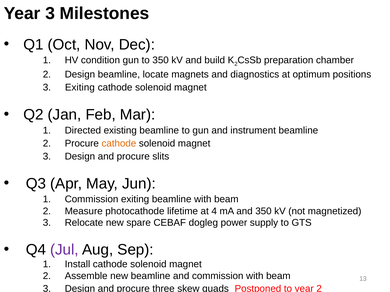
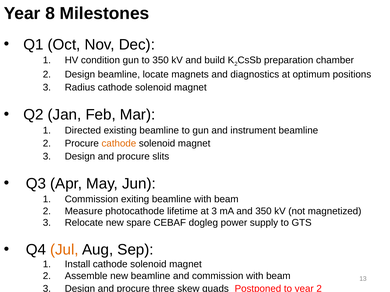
Year 3: 3 -> 8
Exiting at (80, 88): Exiting -> Radius
at 4: 4 -> 3
Jul colour: purple -> orange
